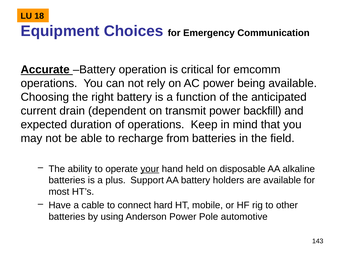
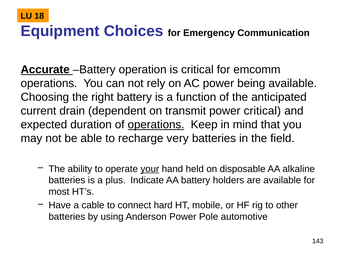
power backfill: backfill -> critical
operations at (156, 125) underline: none -> present
from: from -> very
Support: Support -> Indicate
